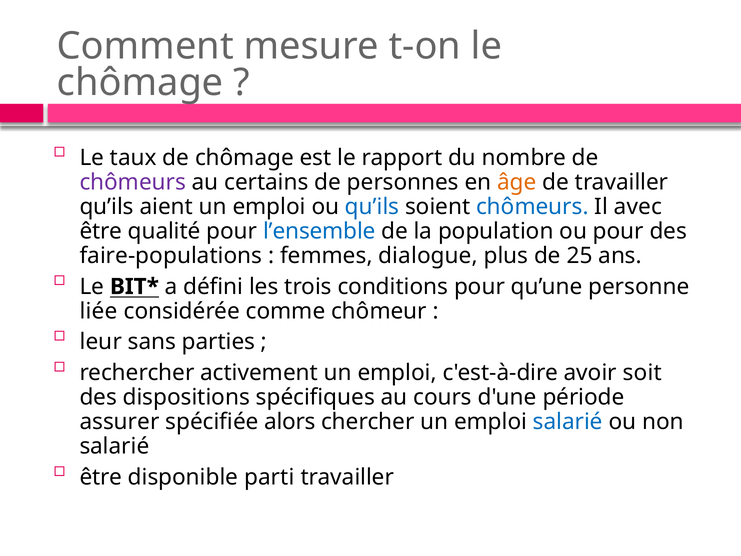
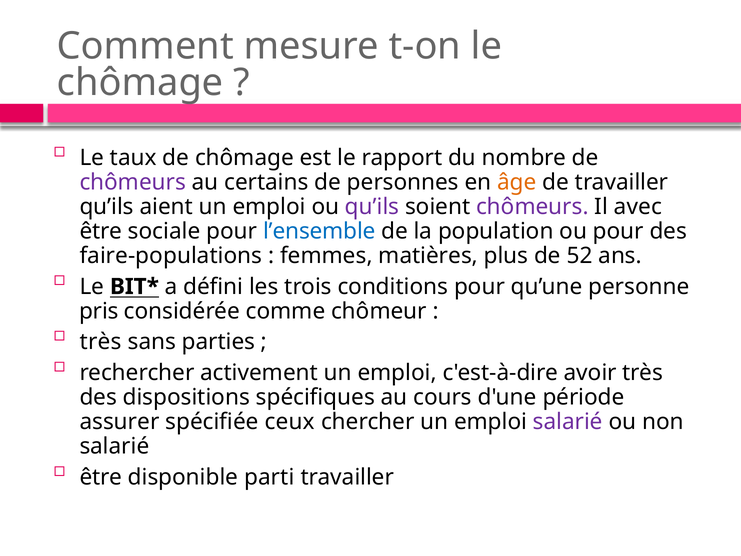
qu’ils at (372, 207) colour: blue -> purple
chômeurs at (532, 207) colour: blue -> purple
qualité: qualité -> sociale
dialogue: dialogue -> matières
25: 25 -> 52
liée: liée -> pris
leur at (101, 342): leur -> très
avoir soit: soit -> très
alors: alors -> ceux
salarié at (568, 422) colour: blue -> purple
